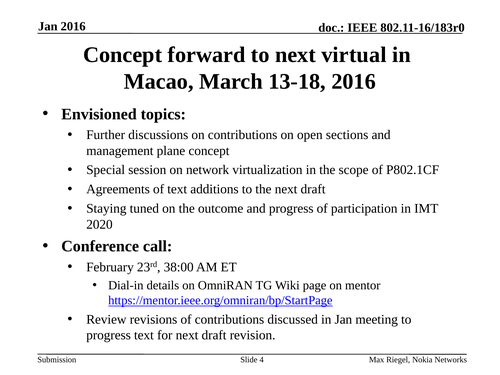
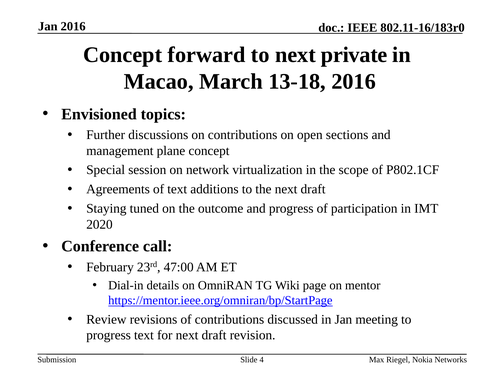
virtual: virtual -> private
38:00: 38:00 -> 47:00
